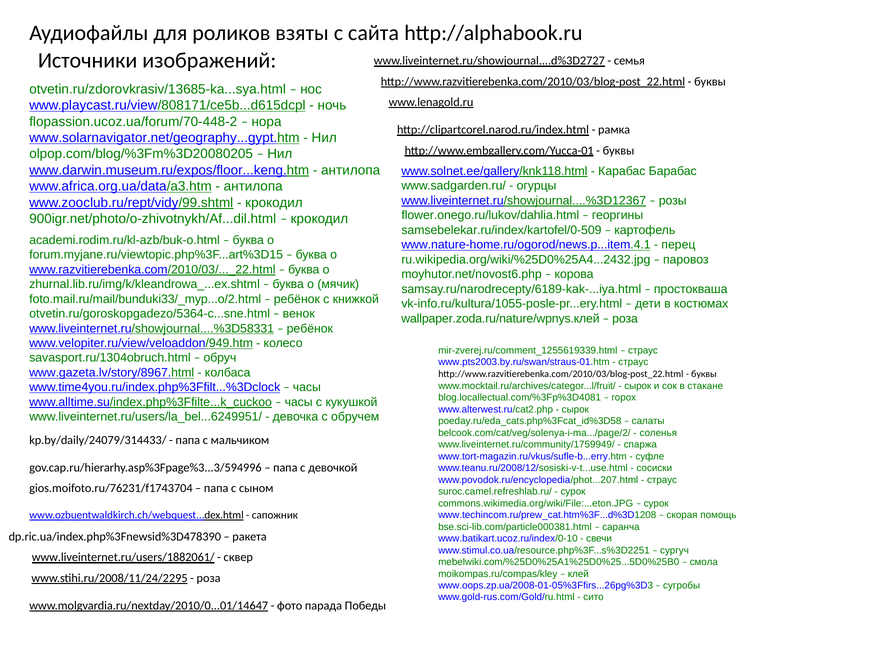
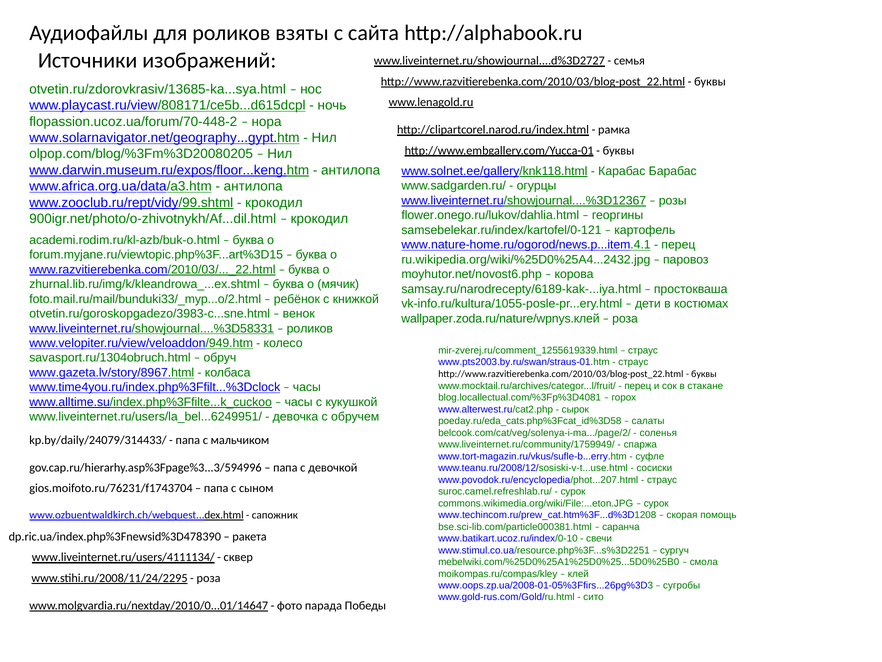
samsebelekar.ru/index/kartofel/0-509: samsebelekar.ru/index/kartofel/0-509 -> samsebelekar.ru/index/kartofel/0-121
otvetin.ru/goroskopgadezo/5364-c...sne.html: otvetin.ru/goroskopgadezo/5364-c...sne.html -> otvetin.ru/goroskopgadezo/3983-c...sne.html
ребёнок at (310, 328): ребёнок -> роликов
сырок at (638, 386): сырок -> перец
www.liveinternet.ru/users/1882061/: www.liveinternet.ru/users/1882061/ -> www.liveinternet.ru/users/4111134/
